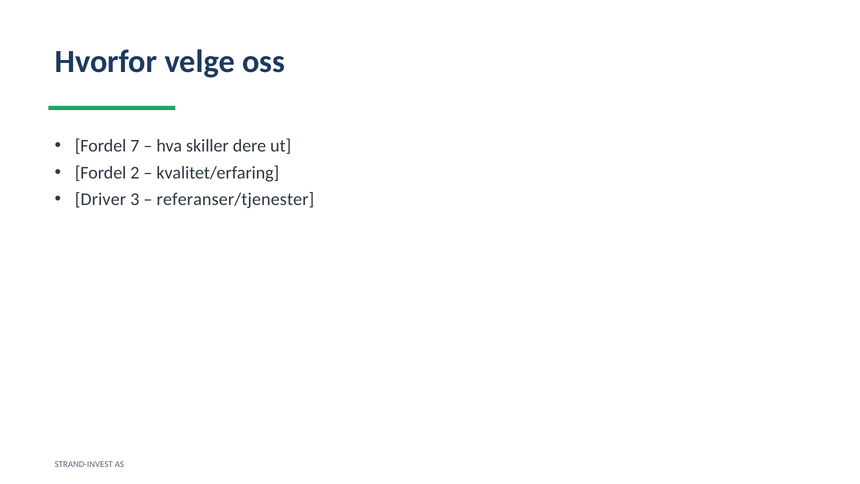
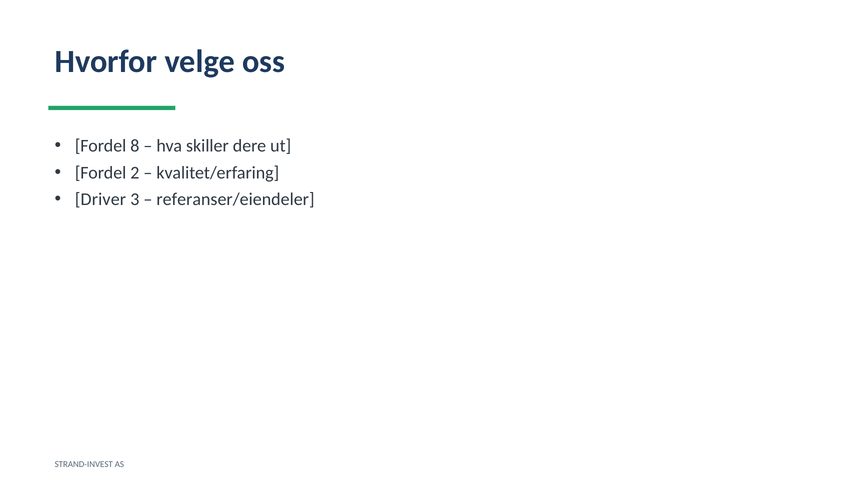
7: 7 -> 8
referanser/tjenester: referanser/tjenester -> referanser/eiendeler
